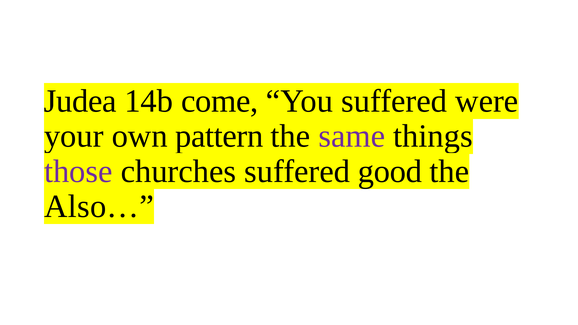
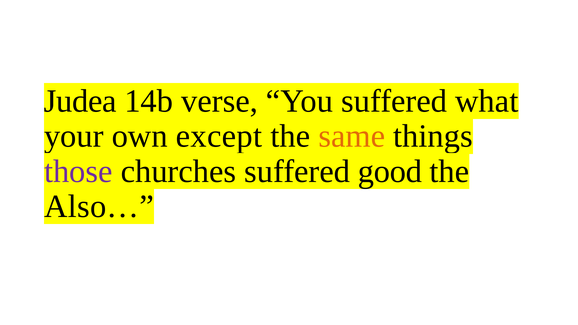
come: come -> verse
were: were -> what
pattern: pattern -> except
same colour: purple -> orange
